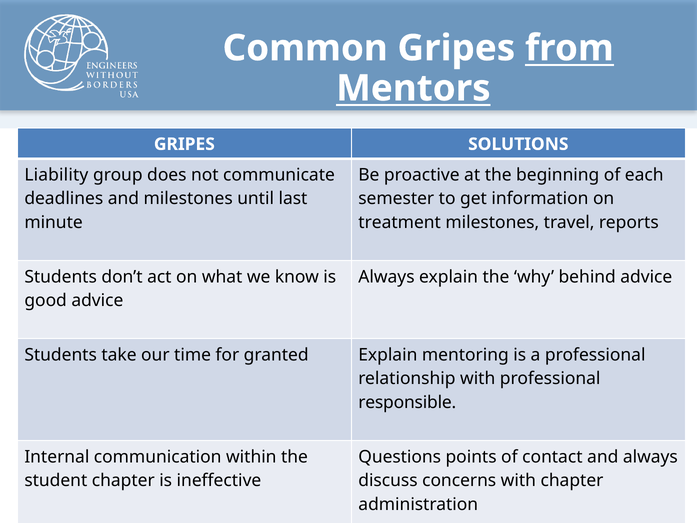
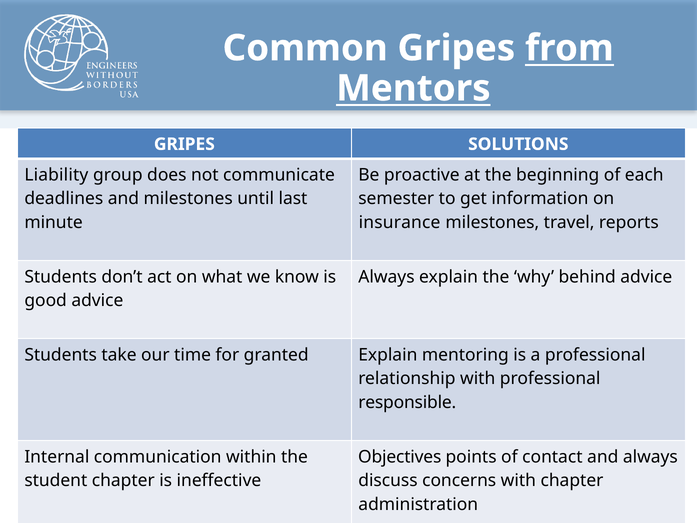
treatment: treatment -> insurance
Questions: Questions -> Objectives
